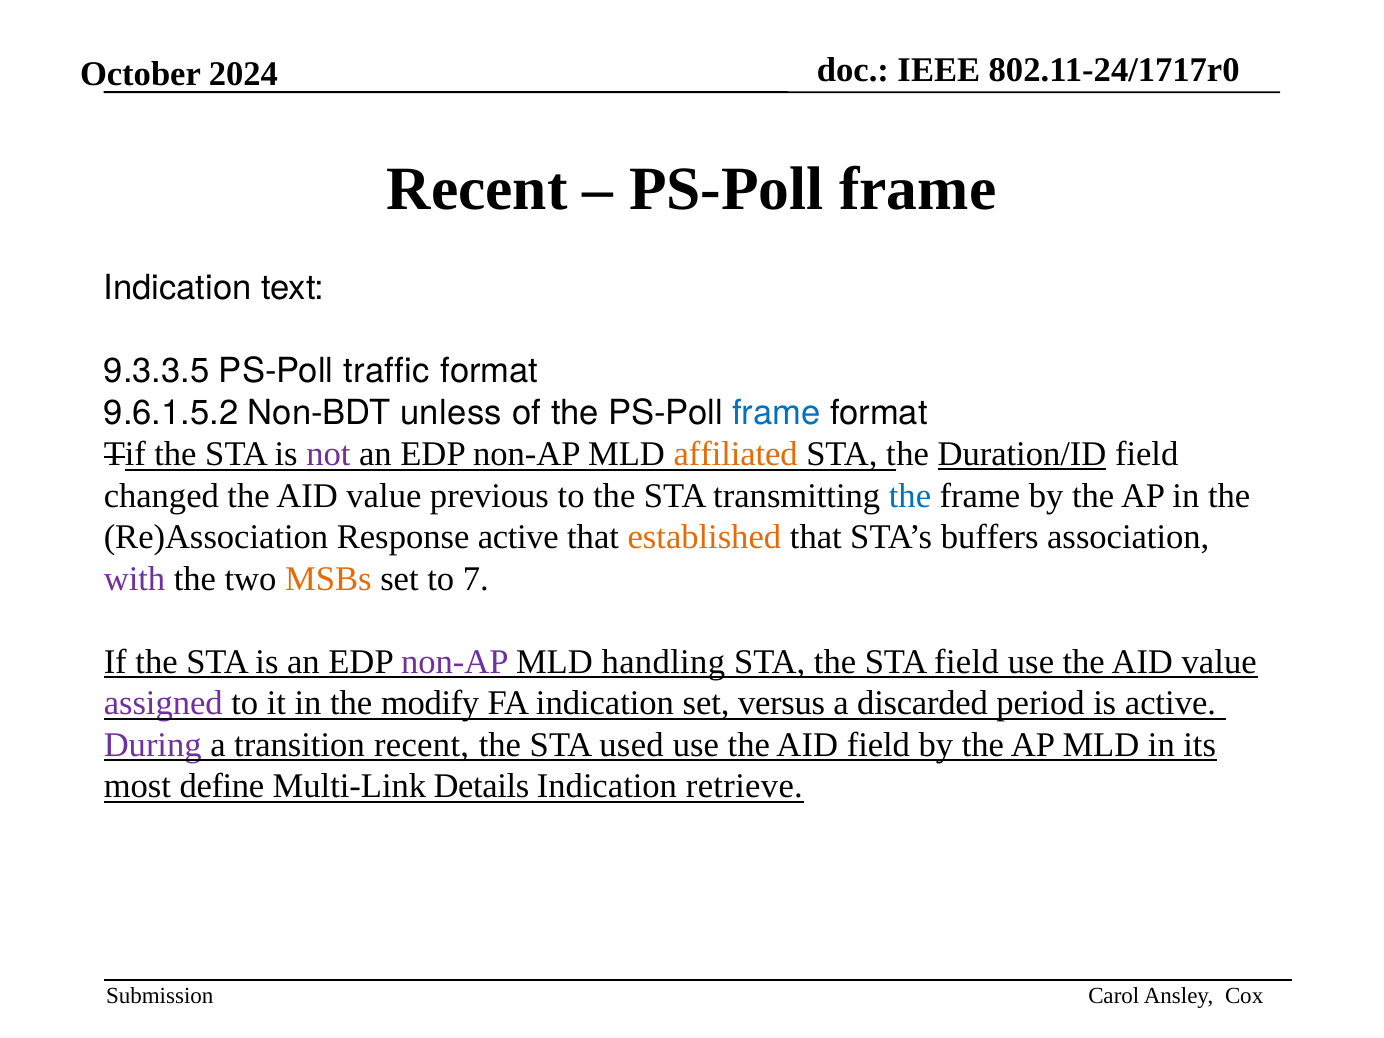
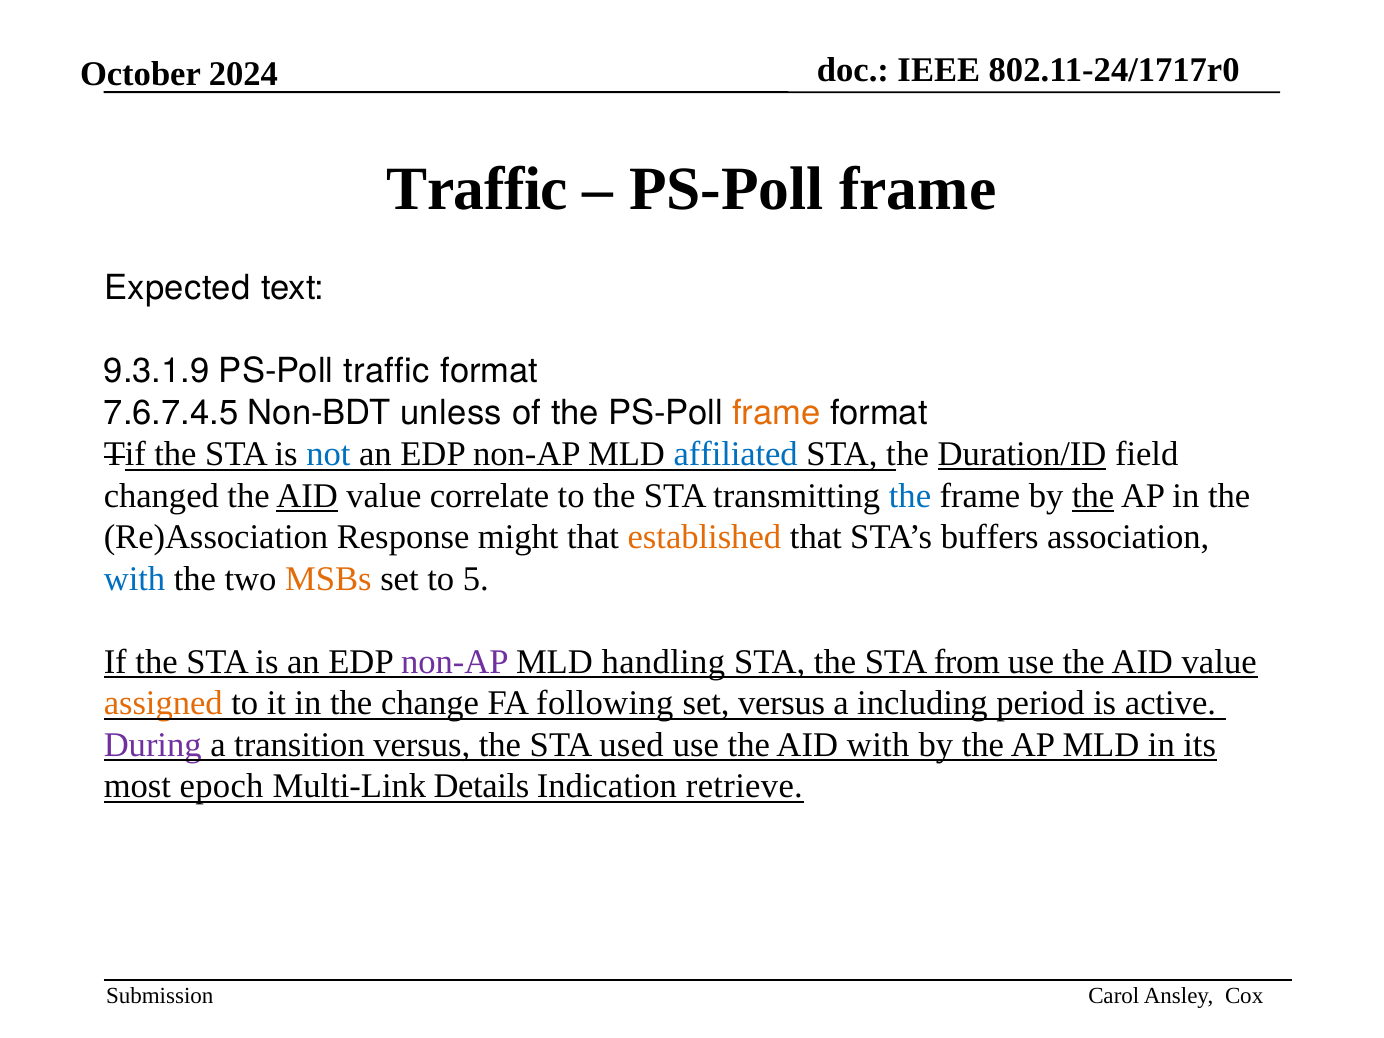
Recent at (477, 189): Recent -> Traffic
Indication at (178, 288): Indication -> Expected
9.3.3.5: 9.3.3.5 -> 9.3.1.9
9.6.1.5.2: 9.6.1.5.2 -> 7.6.7.4.5
frame at (776, 413) colour: blue -> orange
not colour: purple -> blue
affiliated colour: orange -> blue
AID at (307, 496) underline: none -> present
previous: previous -> correlate
the at (1093, 496) underline: none -> present
Response active: active -> might
with at (134, 579) colour: purple -> blue
7: 7 -> 5
STA field: field -> from
assigned colour: purple -> orange
modify: modify -> change
FA indication: indication -> following
discarded: discarded -> including
transition recent: recent -> versus
AID field: field -> with
define: define -> epoch
